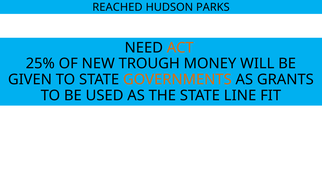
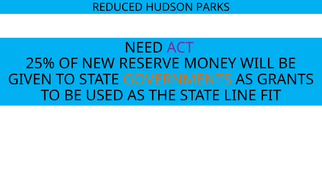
REACHED: REACHED -> REDUCED
ACT colour: orange -> purple
TROUGH: TROUGH -> RESERVE
